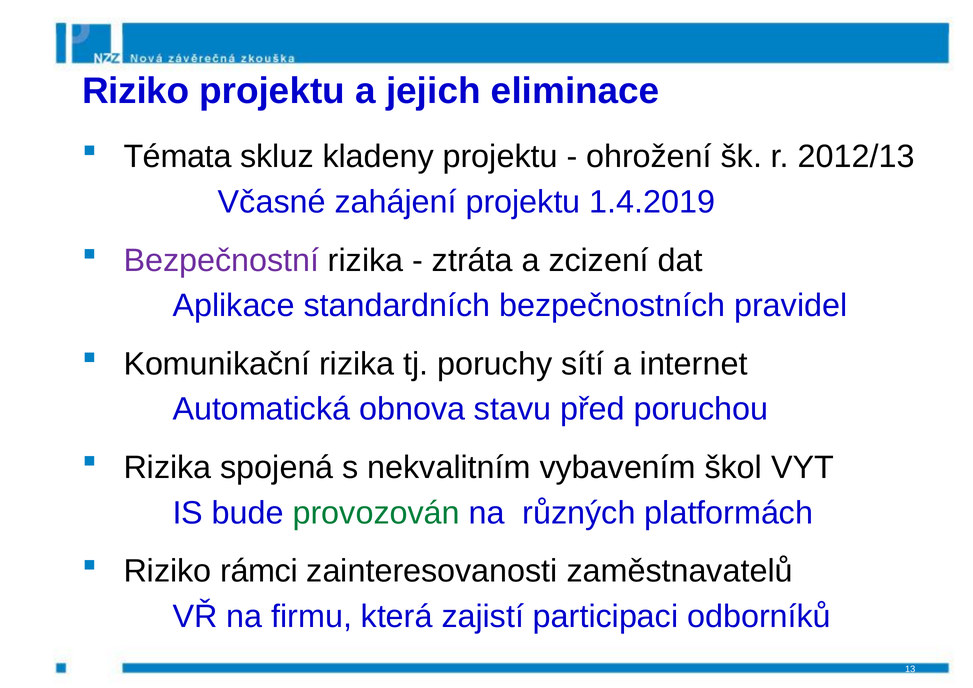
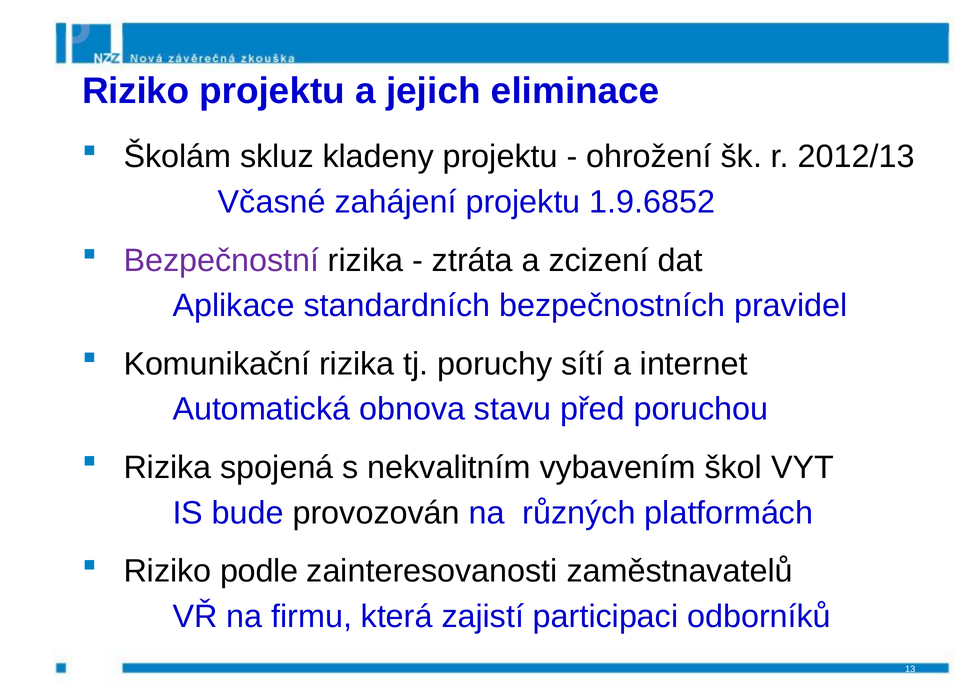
Témata: Témata -> Školám
1.4.2019: 1.4.2019 -> 1.9.6852
provozován colour: green -> black
rámci: rámci -> podle
